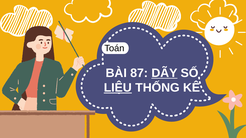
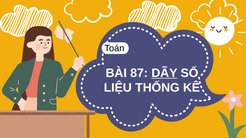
LIỆU underline: present -> none
